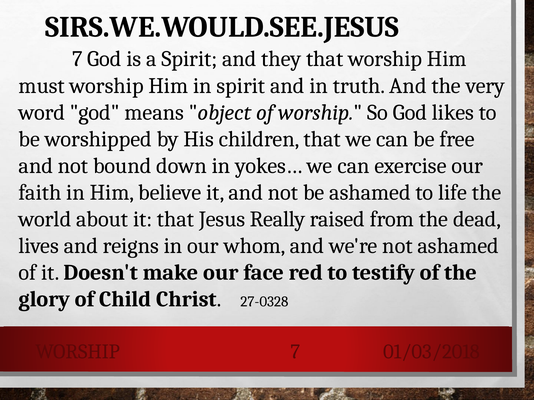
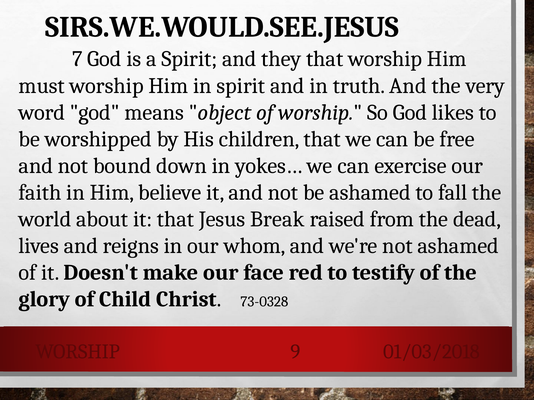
life: life -> fall
Really: Really -> Break
27-0328: 27-0328 -> 73-0328
WORSHIP 7: 7 -> 9
